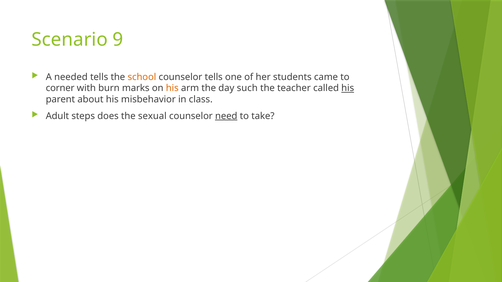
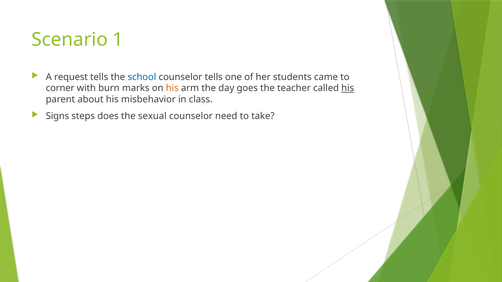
9: 9 -> 1
needed: needed -> request
school colour: orange -> blue
such: such -> goes
Adult: Adult -> Signs
need underline: present -> none
